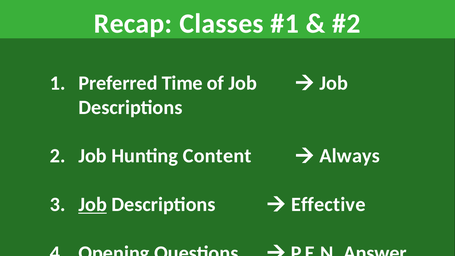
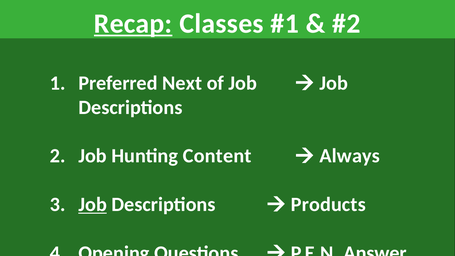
Recap underline: none -> present
Time: Time -> Next
Effective: Effective -> Products
